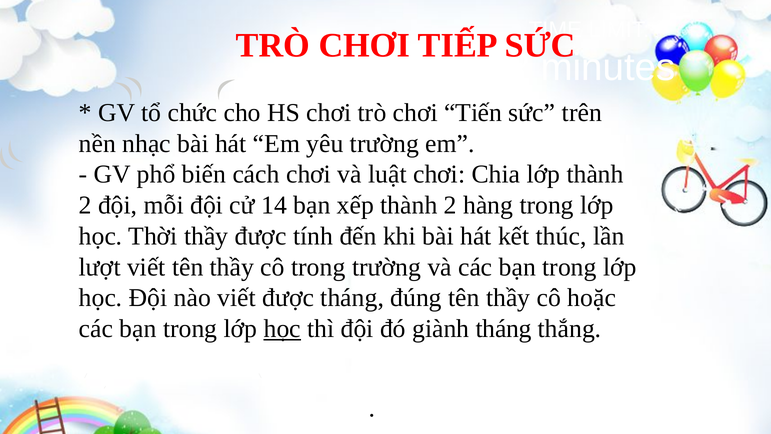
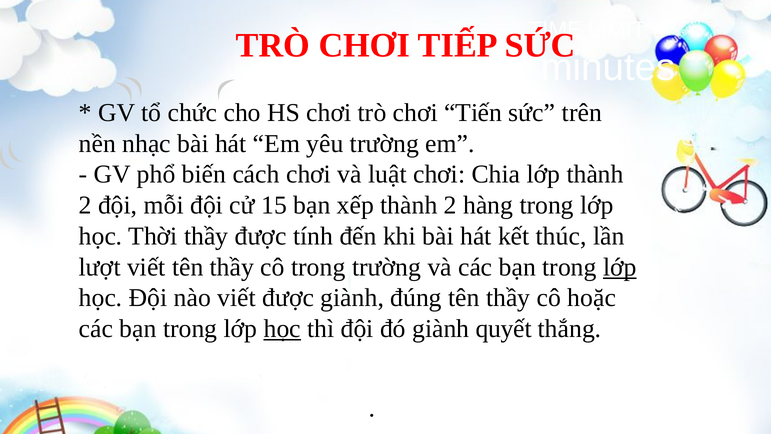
14: 14 -> 15
lớp at (620, 267) underline: none -> present
được tháng: tháng -> giành
giành tháng: tháng -> quyết
